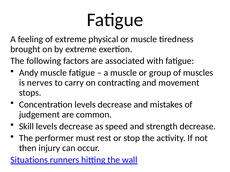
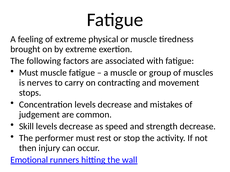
Andy at (29, 73): Andy -> Must
Situations: Situations -> Emotional
